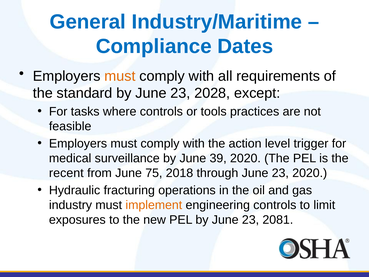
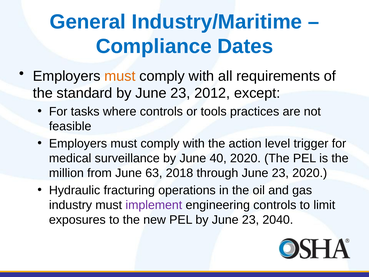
2028: 2028 -> 2012
39: 39 -> 40
recent: recent -> million
75: 75 -> 63
implement colour: orange -> purple
2081: 2081 -> 2040
